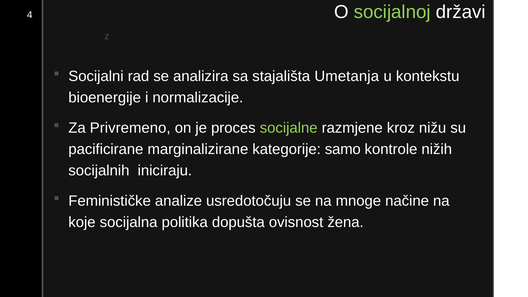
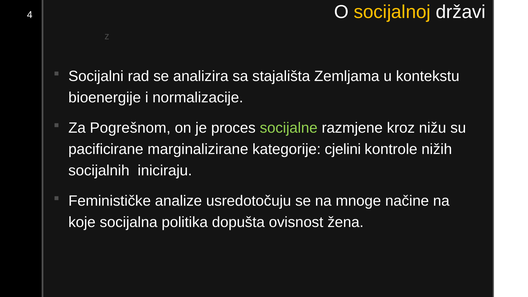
socijalnoj colour: light green -> yellow
Umetanja: Umetanja -> Zemljama
Privremeno: Privremeno -> Pogrešnom
samo: samo -> cjelini
